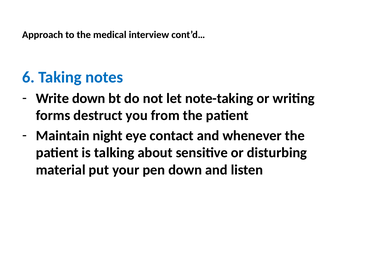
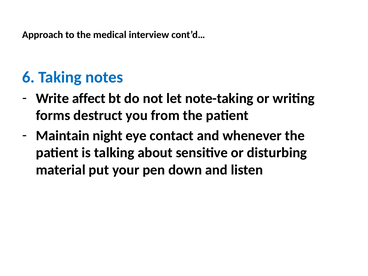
Write down: down -> affect
